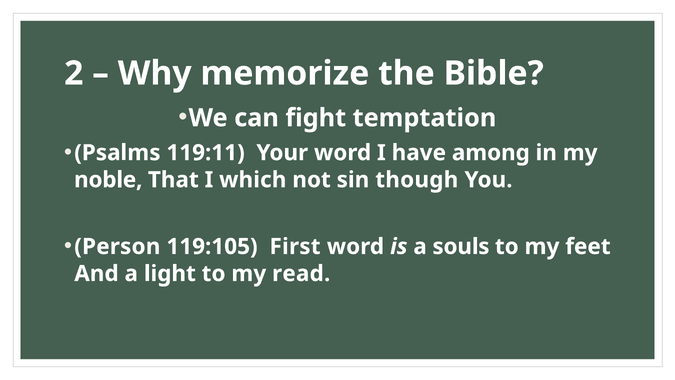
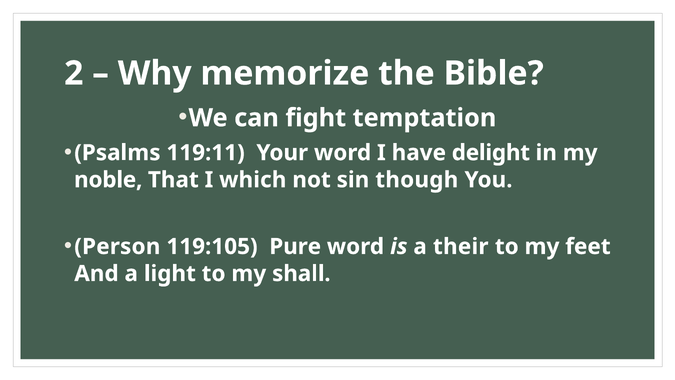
among: among -> delight
First: First -> Pure
souls: souls -> their
read: read -> shall
